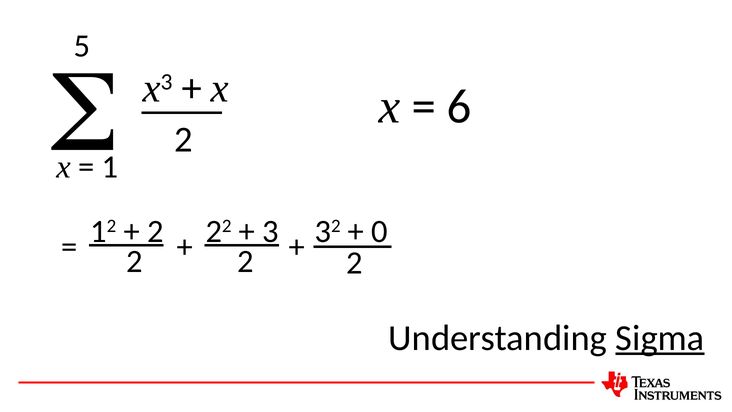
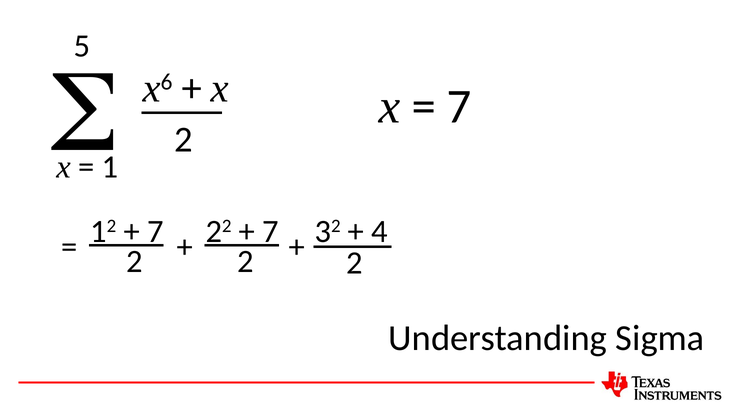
x 3: 3 -> 6
6 at (459, 107): 6 -> 7
2 at (155, 231): 2 -> 7
3 at (271, 231): 3 -> 7
0: 0 -> 4
Sigma underline: present -> none
